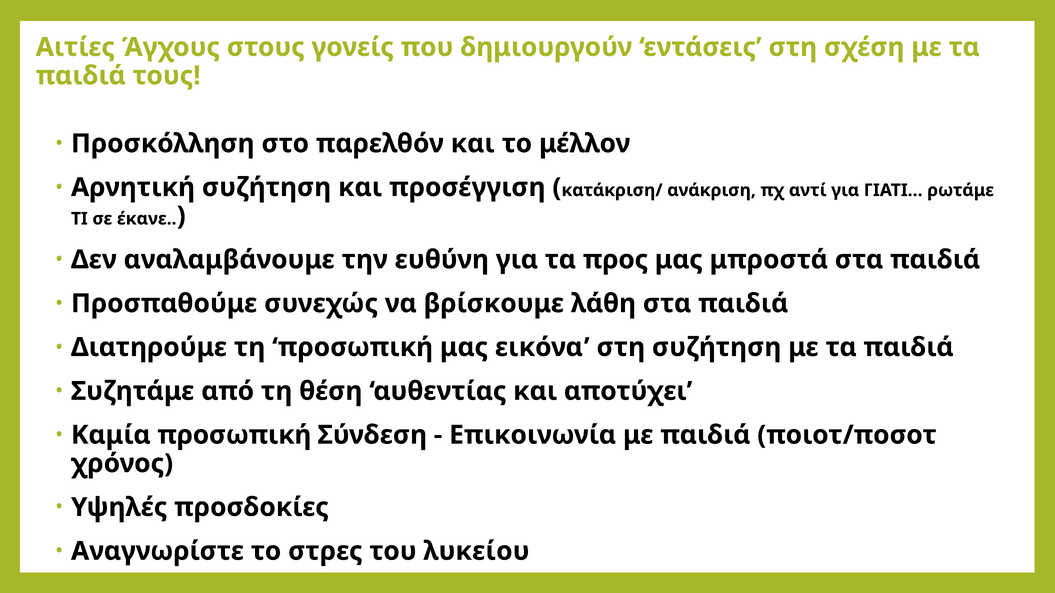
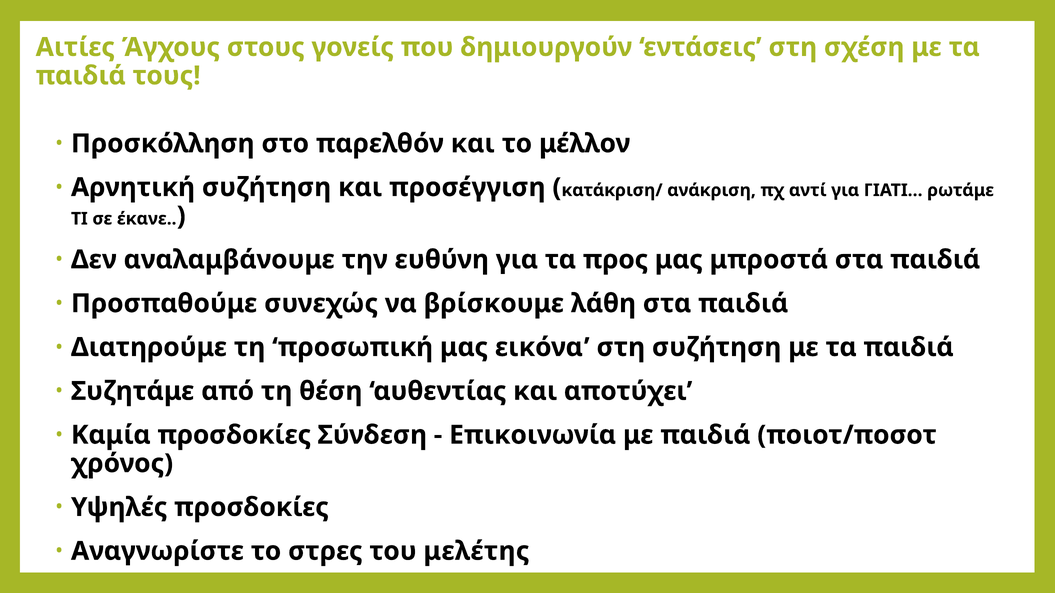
Καμία προσωπική: προσωπική -> προσδοκίες
λυκείου: λυκείου -> μελέτης
